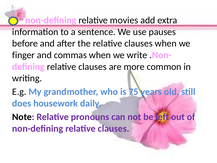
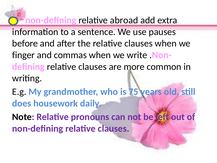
movies: movies -> abroad
